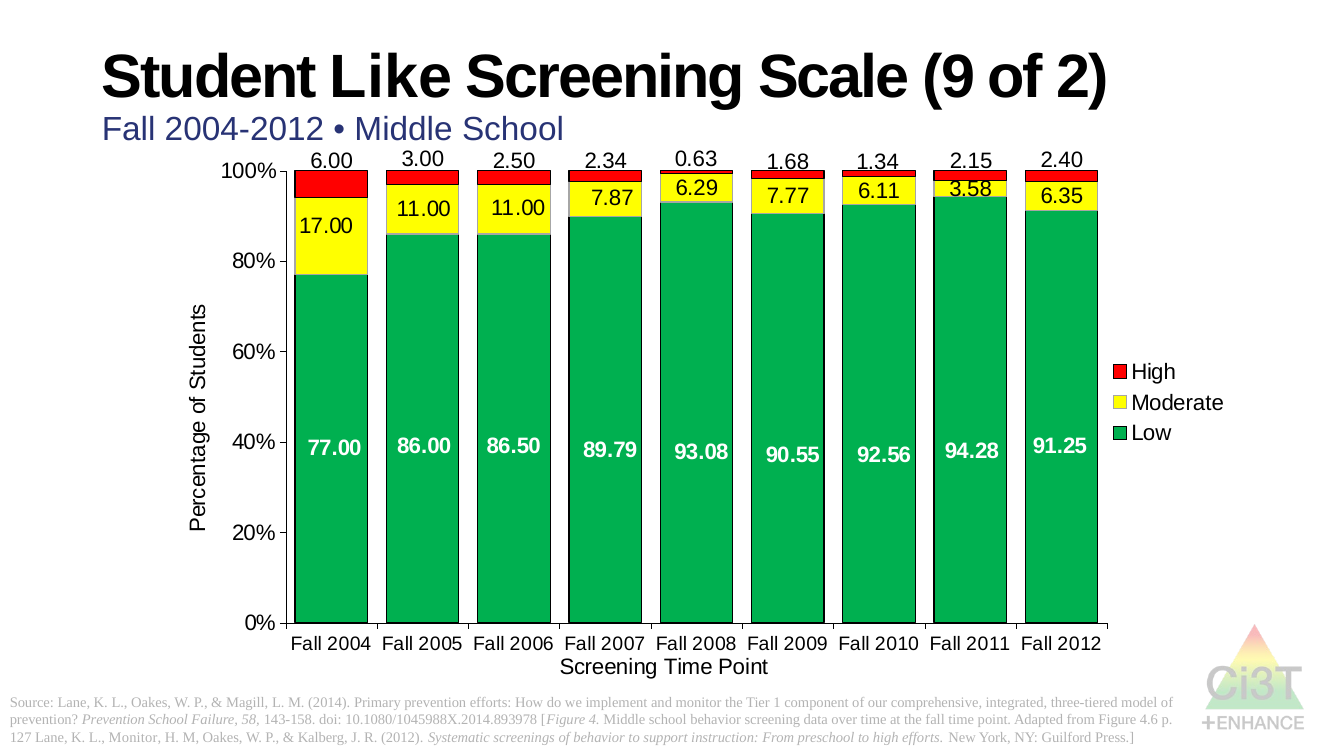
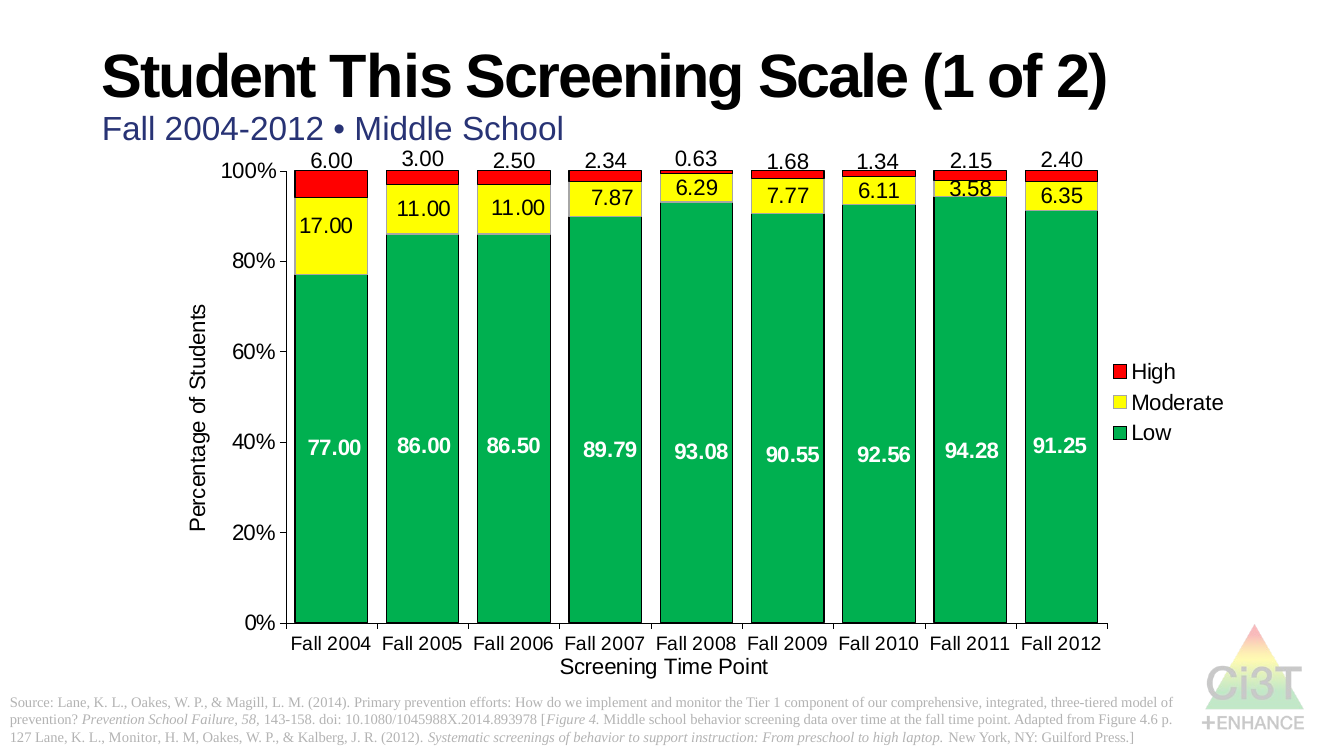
Like: Like -> This
Scale 9: 9 -> 1
high efforts: efforts -> laptop
